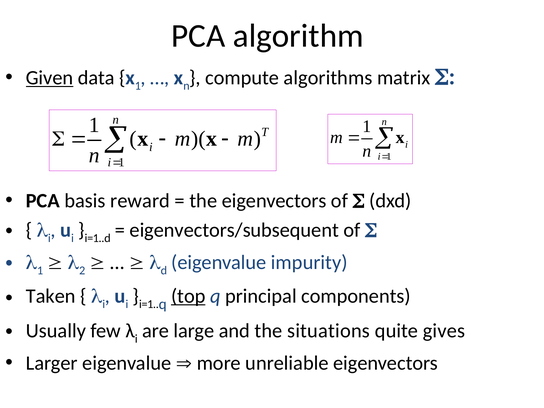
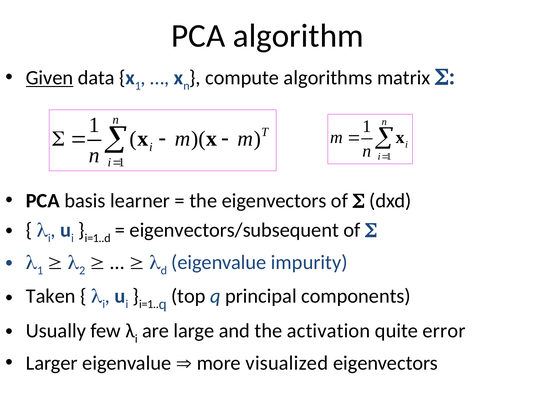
reward: reward -> learner
top underline: present -> none
situations: situations -> activation
gives: gives -> error
unreliable: unreliable -> visualized
